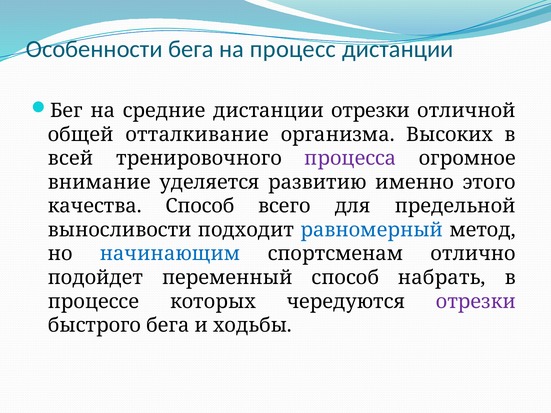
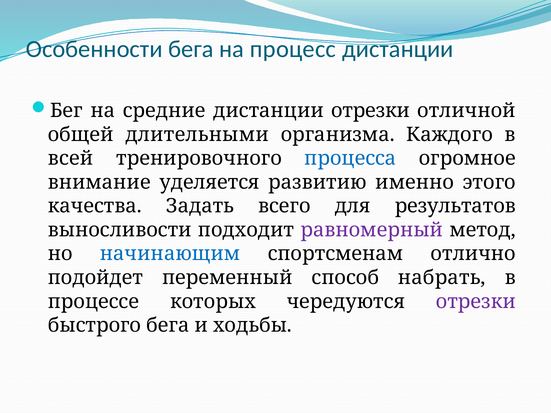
отталкивание: отталкивание -> длительными
Высоких: Высоких -> Каждого
процесса colour: purple -> blue
качества Способ: Способ -> Задать
предельной: предельной -> результатов
равномерный colour: blue -> purple
